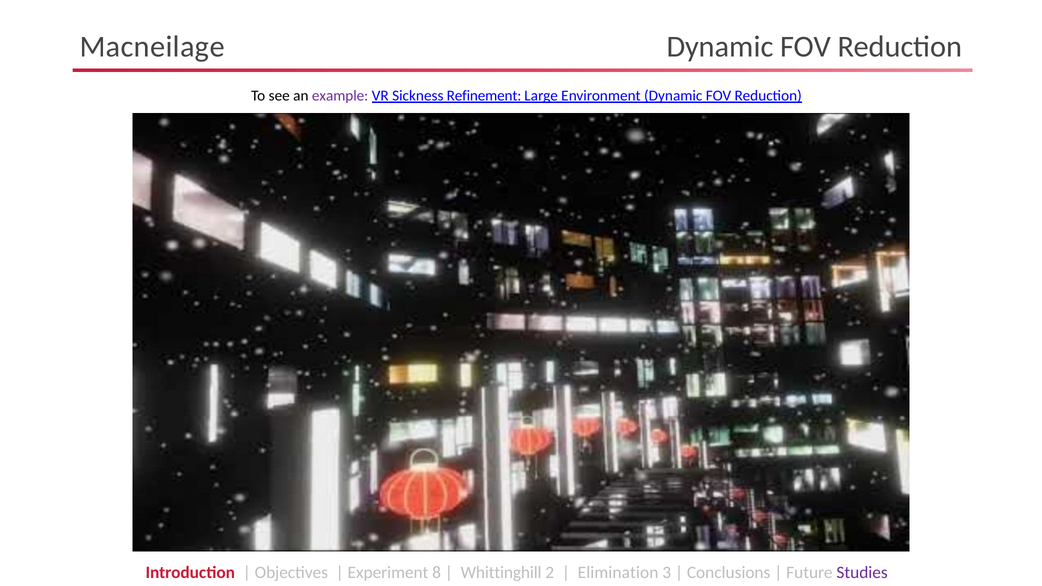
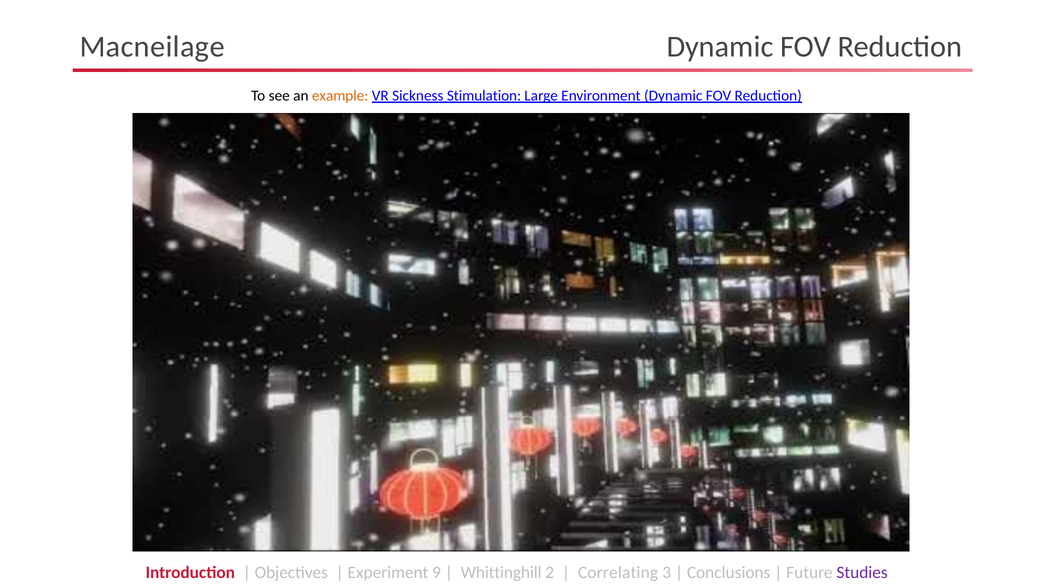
example colour: purple -> orange
Refinement: Refinement -> Stimulation
8: 8 -> 9
Elimination: Elimination -> Correlating
